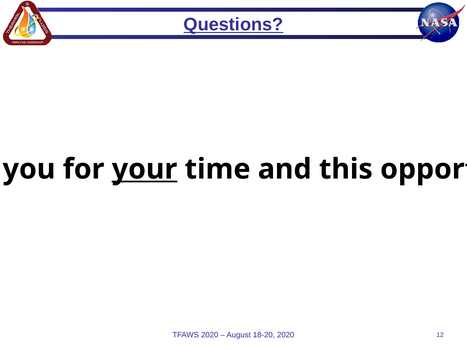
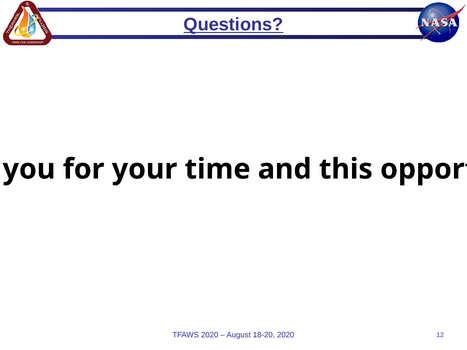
your underline: present -> none
